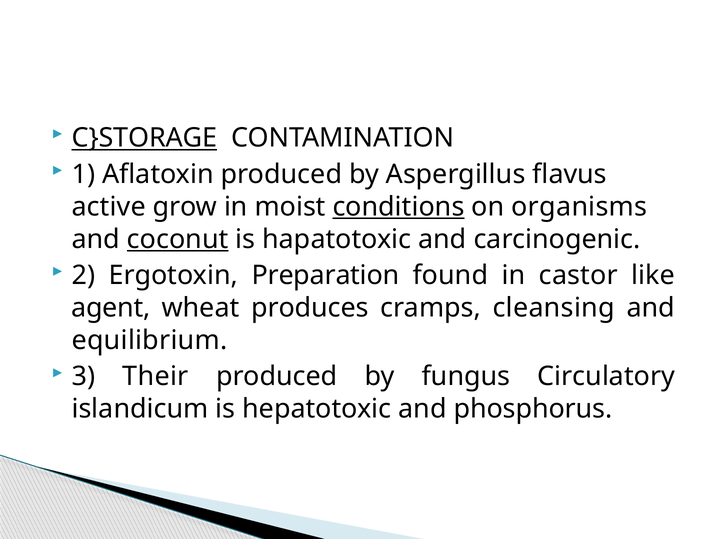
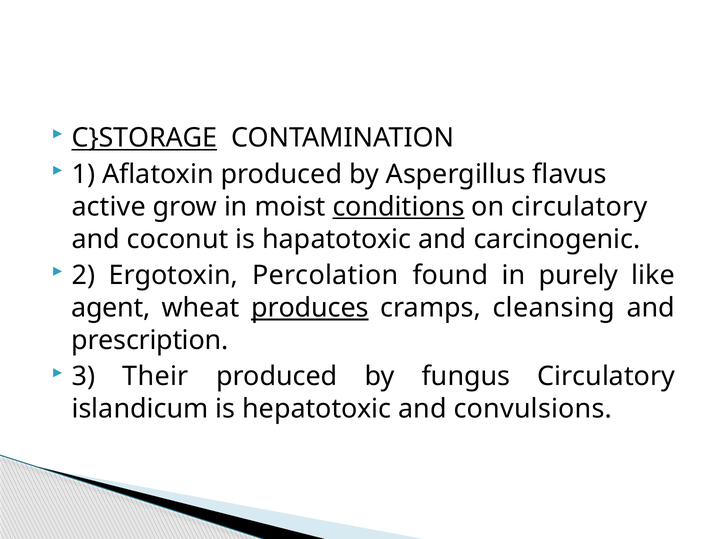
on organisms: organisms -> circulatory
coconut underline: present -> none
Preparation: Preparation -> Percolation
castor: castor -> purely
produces underline: none -> present
equilibrium: equilibrium -> prescription
phosphorus: phosphorus -> convulsions
